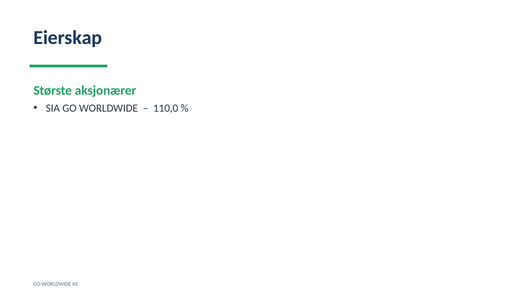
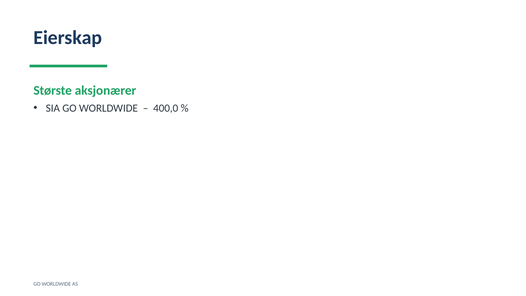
110,0: 110,0 -> 400,0
